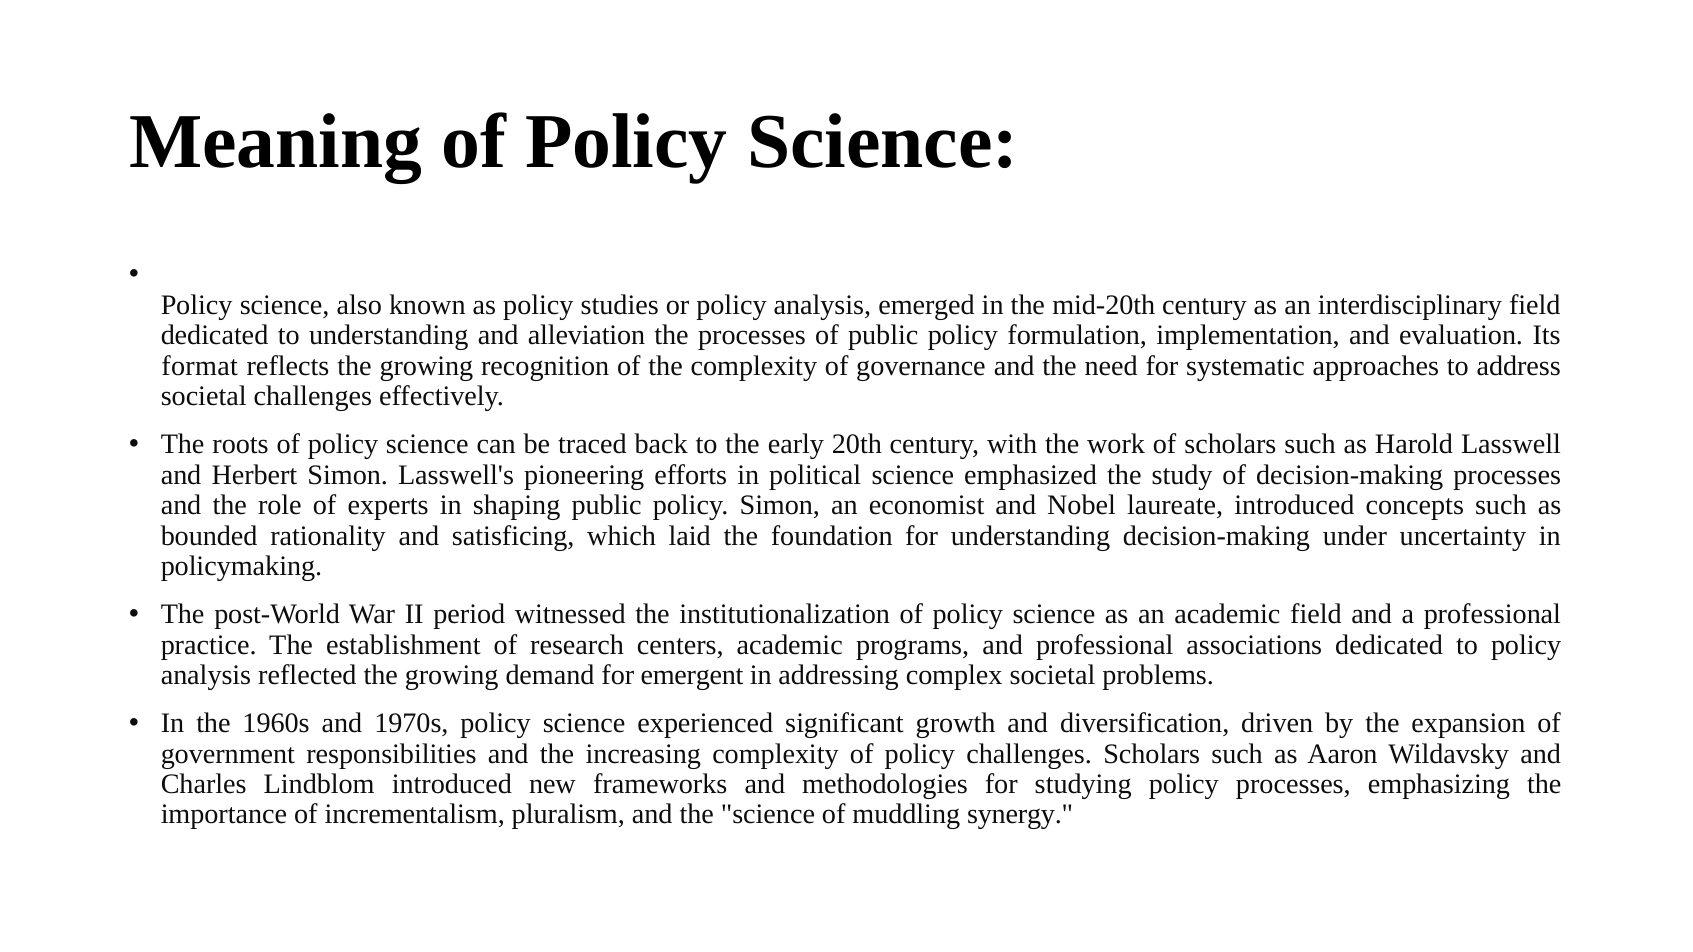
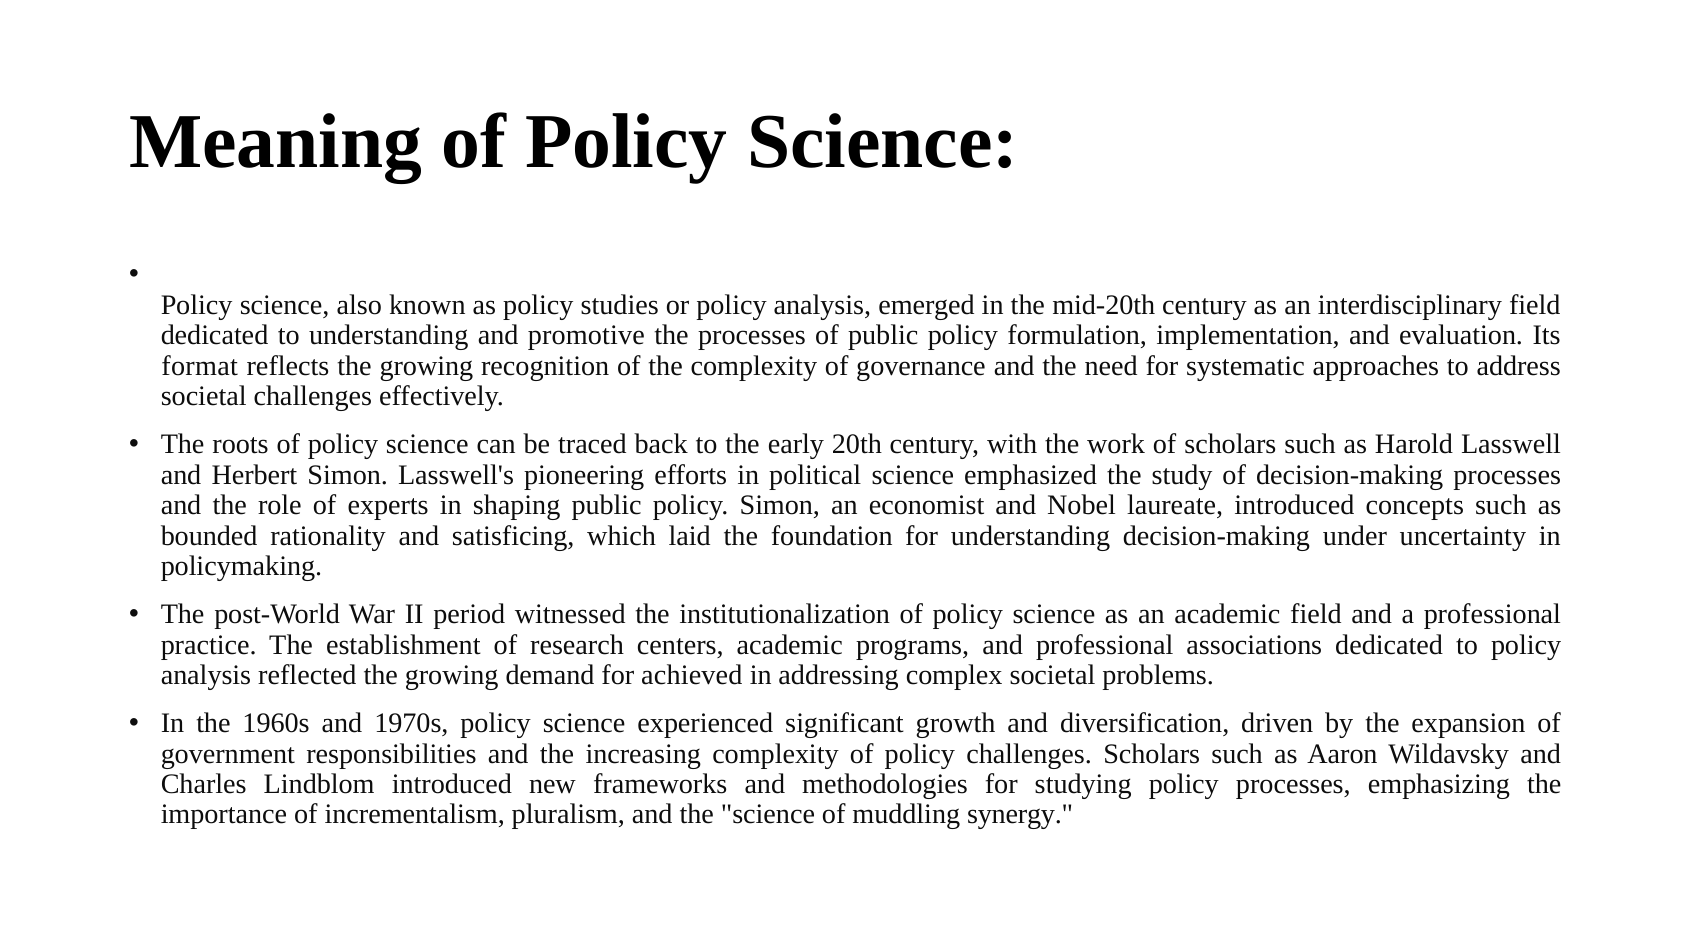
alleviation: alleviation -> promotive
emergent: emergent -> achieved
